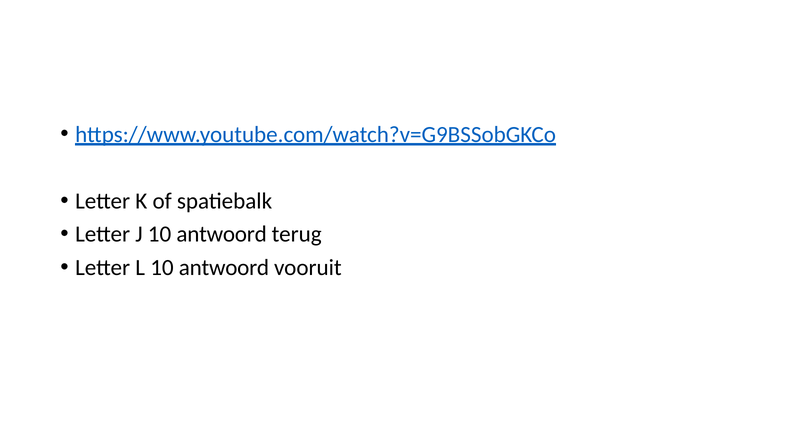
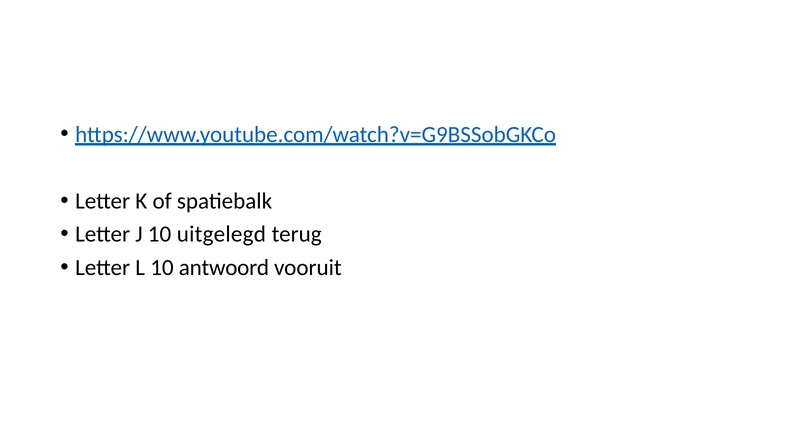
J 10 antwoord: antwoord -> uitgelegd
